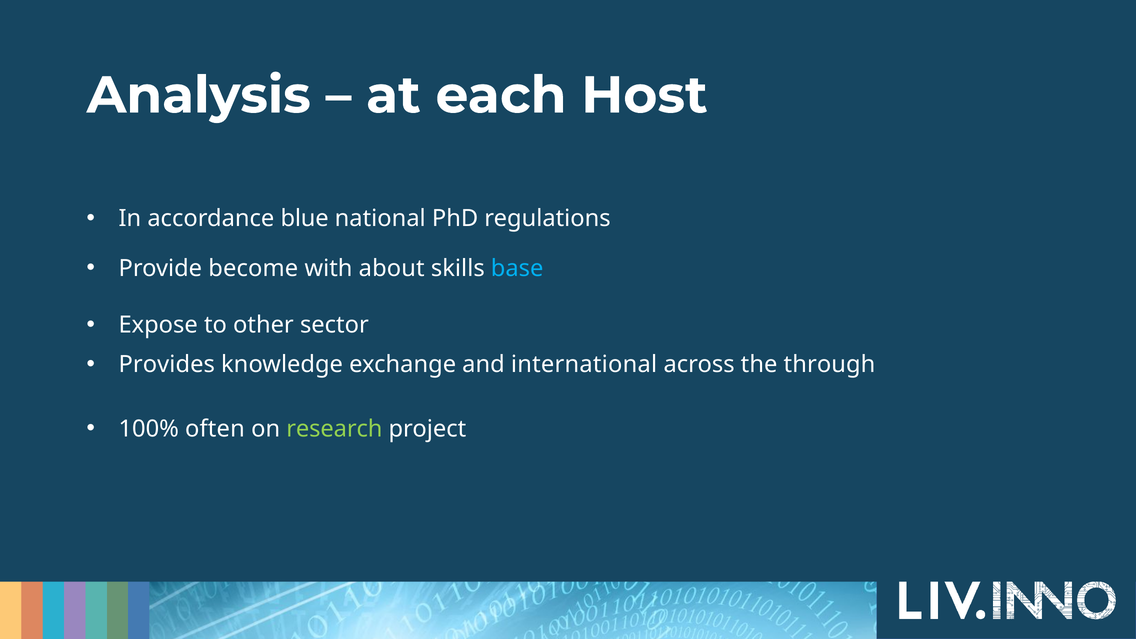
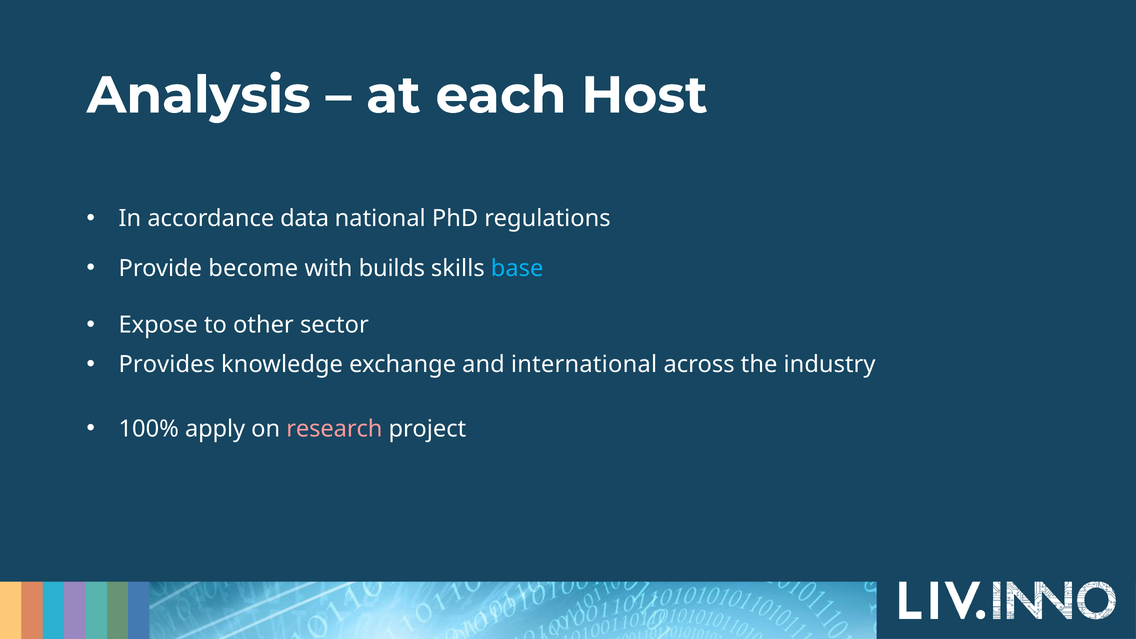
blue: blue -> data
about: about -> builds
through: through -> industry
often: often -> apply
research colour: light green -> pink
